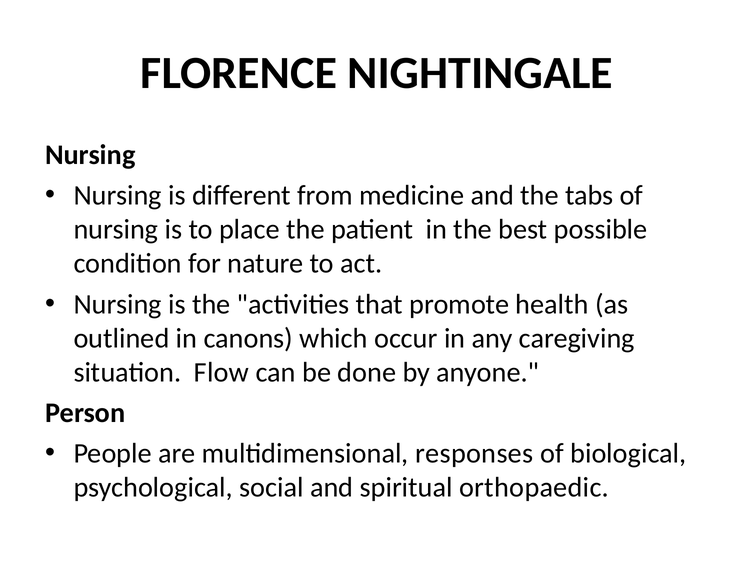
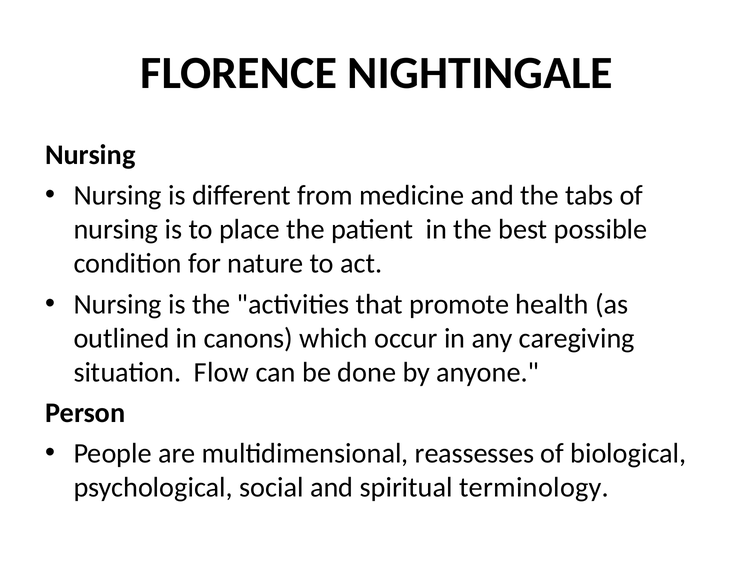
responses: responses -> reassesses
orthopaedic: orthopaedic -> terminology
